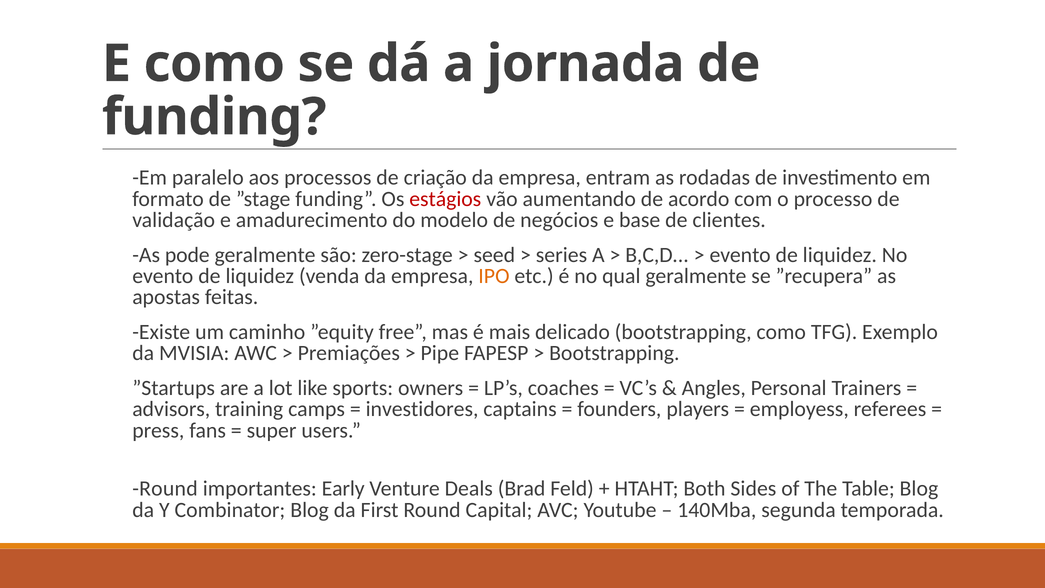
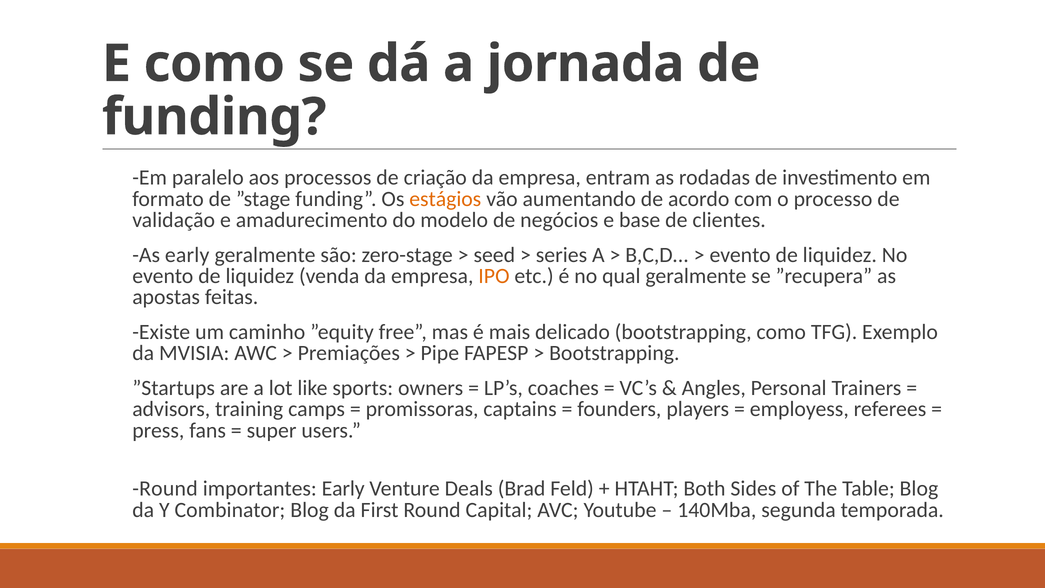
estágios colour: red -> orange
As pode: pode -> early
investidores: investidores -> promissoras
